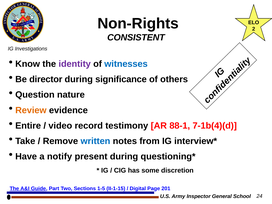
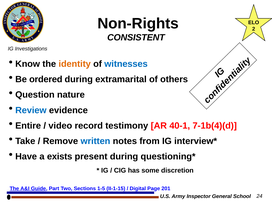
identity colour: purple -> orange
director: director -> ordered
significance: significance -> extramarital
Review colour: orange -> blue
88-1: 88-1 -> 40-1
notify: notify -> exists
